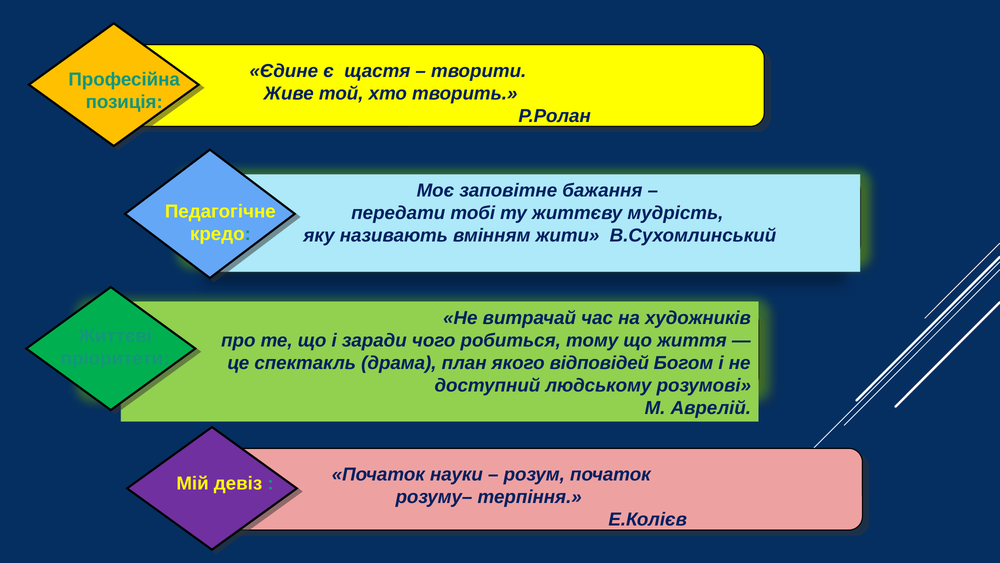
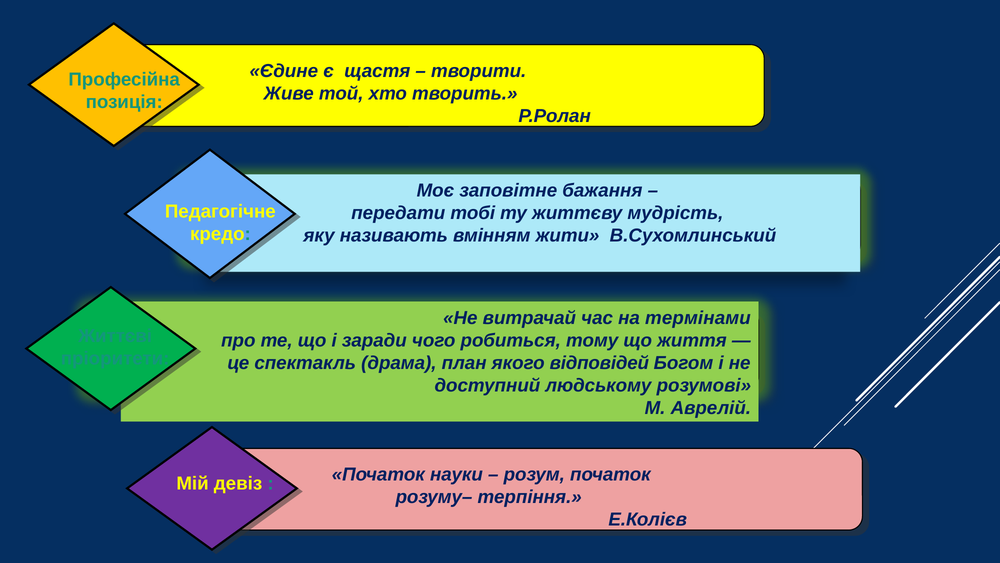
художників: художників -> термінами
